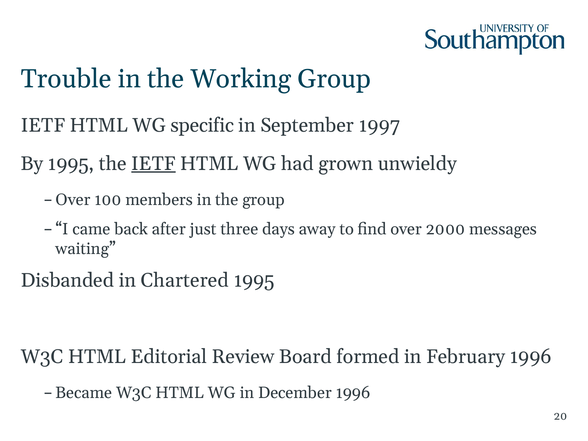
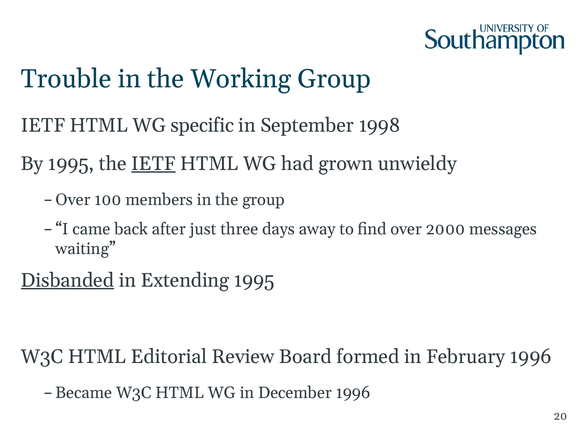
1997: 1997 -> 1998
Disbanded underline: none -> present
Chartered: Chartered -> Extending
